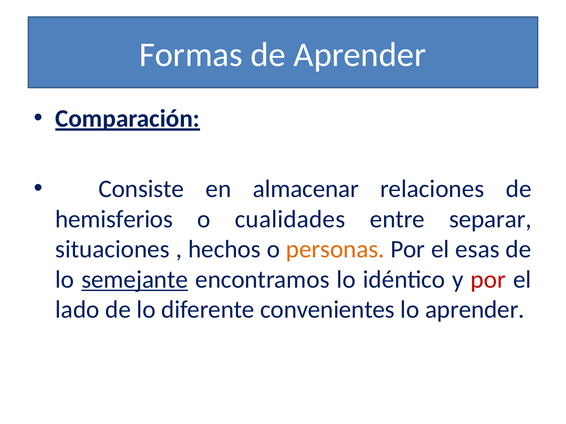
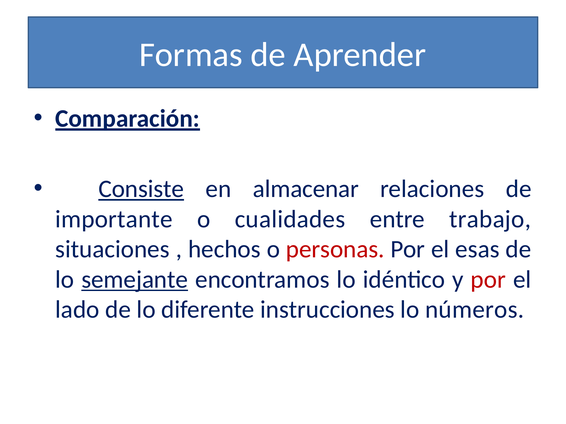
Consiste underline: none -> present
hemisferios: hemisferios -> importante
separar: separar -> trabajo
personas colour: orange -> red
convenientes: convenientes -> instrucciones
lo aprender: aprender -> números
